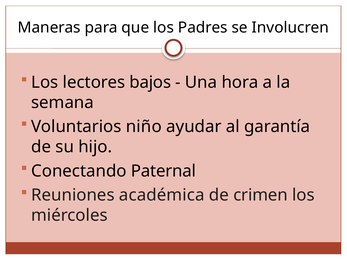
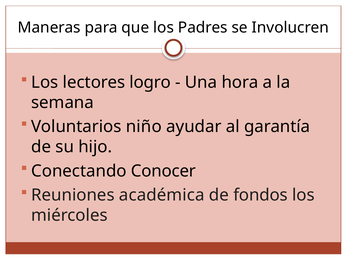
bajos: bajos -> logro
Paternal: Paternal -> Conocer
crimen: crimen -> fondos
